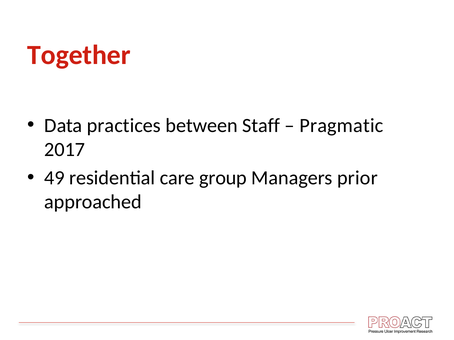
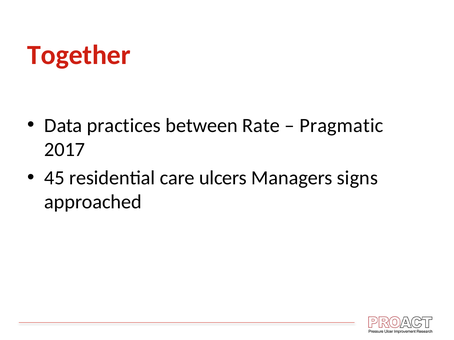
Staff: Staff -> Rate
49: 49 -> 45
group: group -> ulcers
prior: prior -> signs
